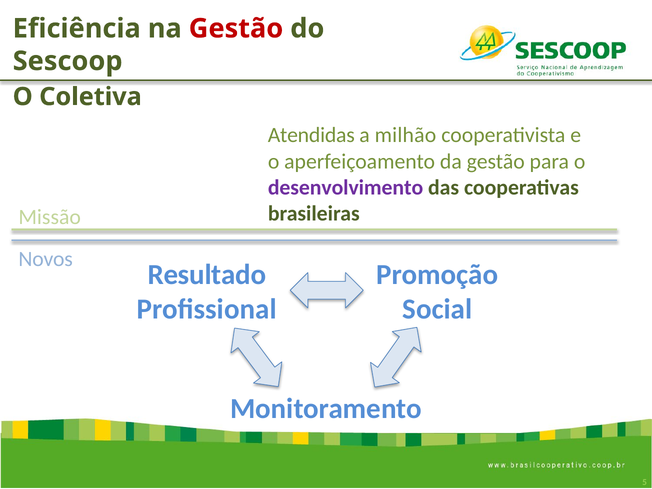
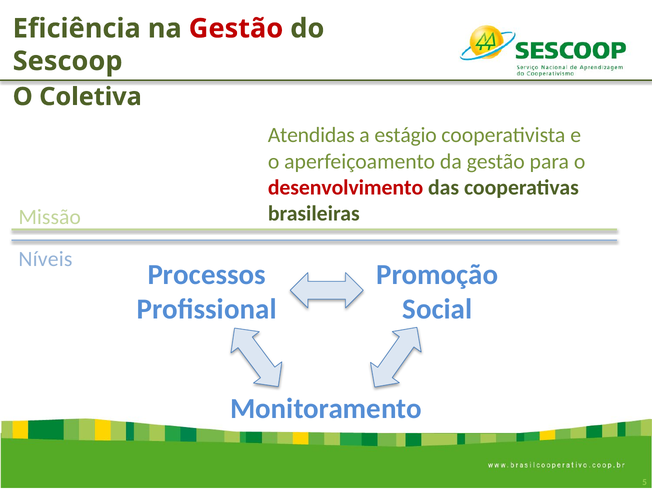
milhão: milhão -> estágio
desenvolvimento colour: purple -> red
Novos: Novos -> Níveis
Resultado: Resultado -> Processos
